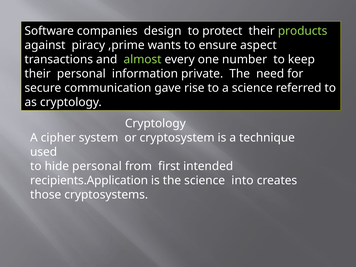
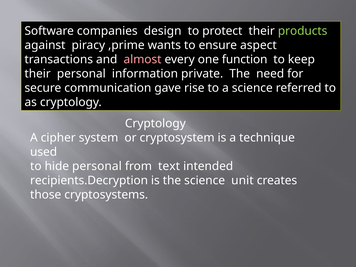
almost colour: light green -> pink
number: number -> function
first: first -> text
recipients.Application: recipients.Application -> recipients.Decryption
into: into -> unit
